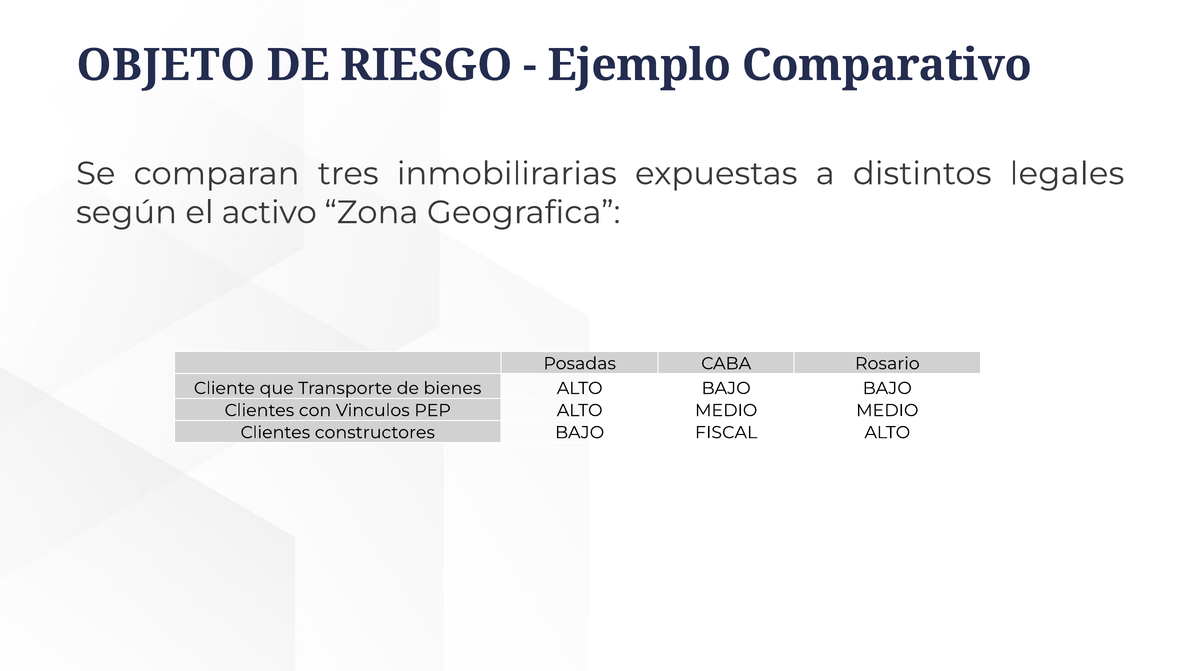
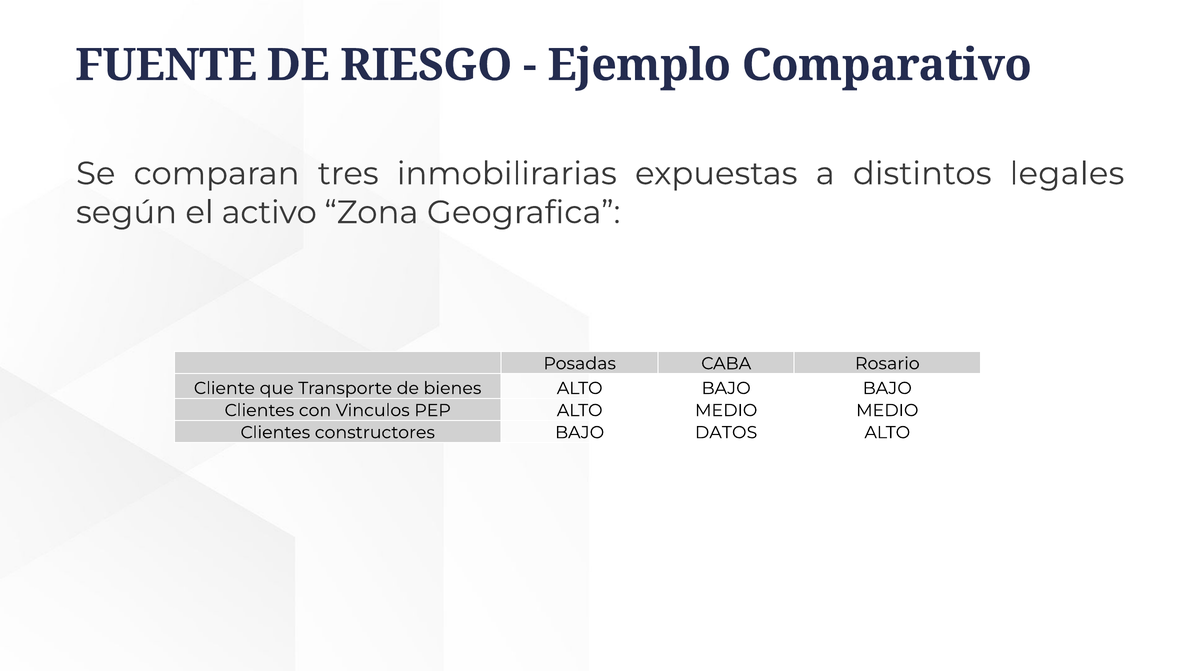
OBJETO: OBJETO -> FUENTE
FISCAL: FISCAL -> DATOS
